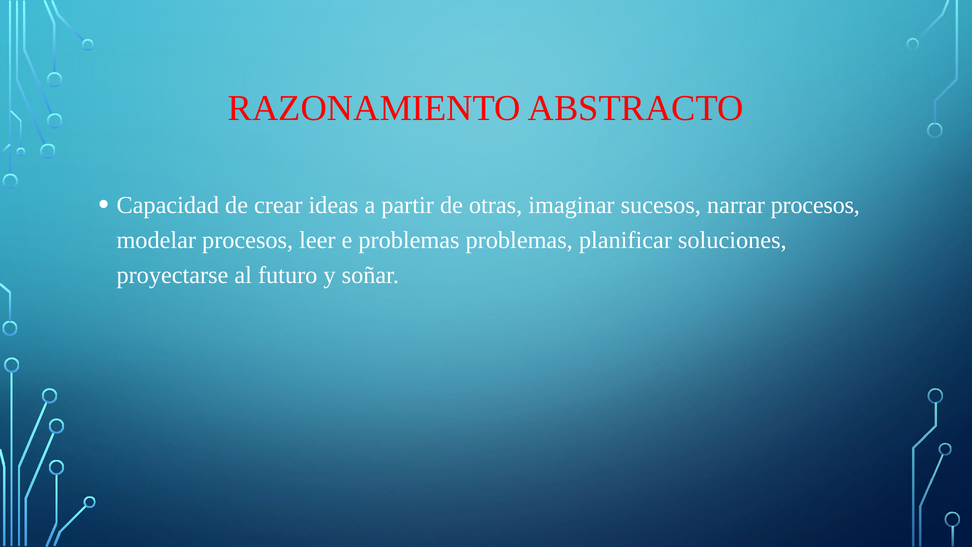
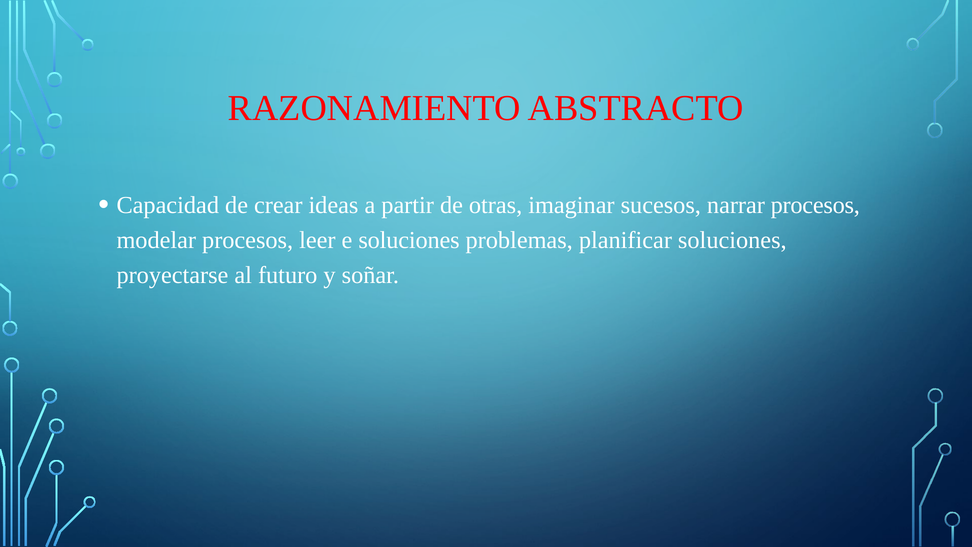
e problemas: problemas -> soluciones
